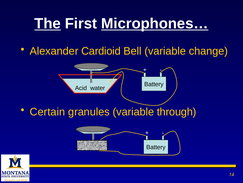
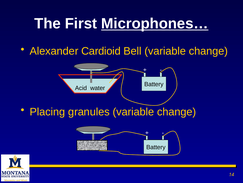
The underline: present -> none
Certain: Certain -> Placing
granules variable through: through -> change
